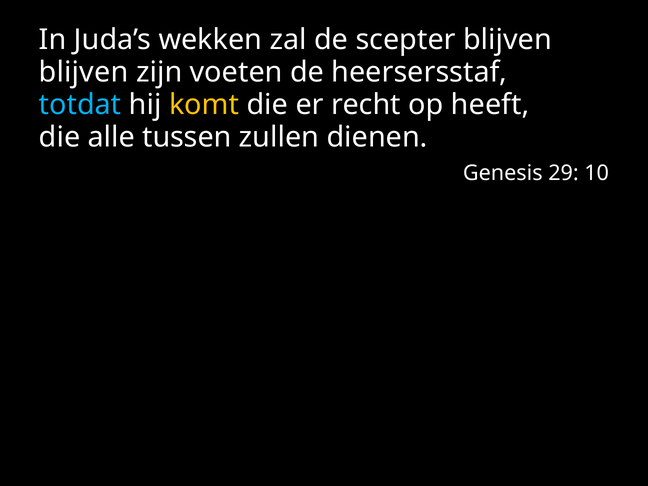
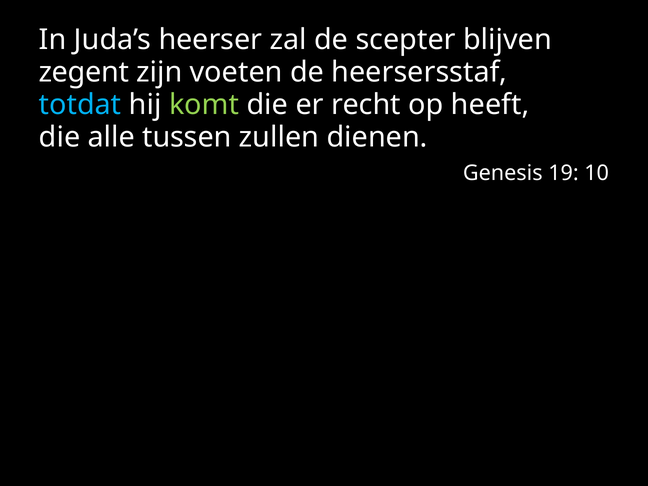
wekken: wekken -> heerser
blijven at (84, 72): blijven -> zegent
komt colour: yellow -> light green
29: 29 -> 19
